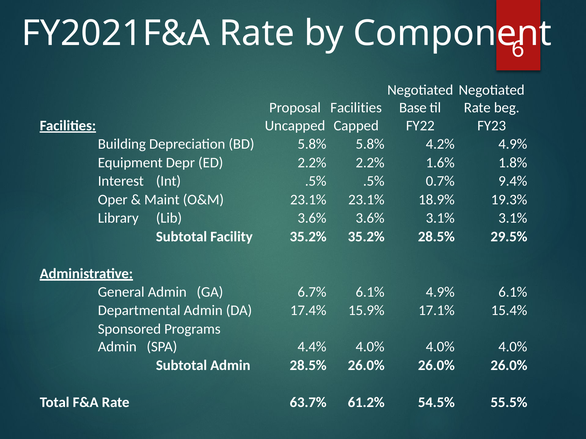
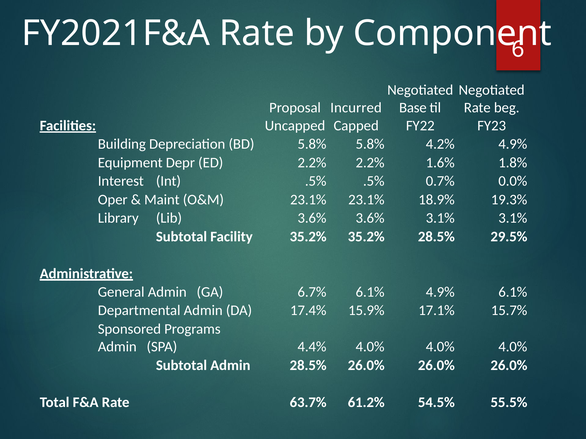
Facilities at (356, 108): Facilities -> Incurred
9.4%: 9.4% -> 0.0%
15.4%: 15.4% -> 15.7%
